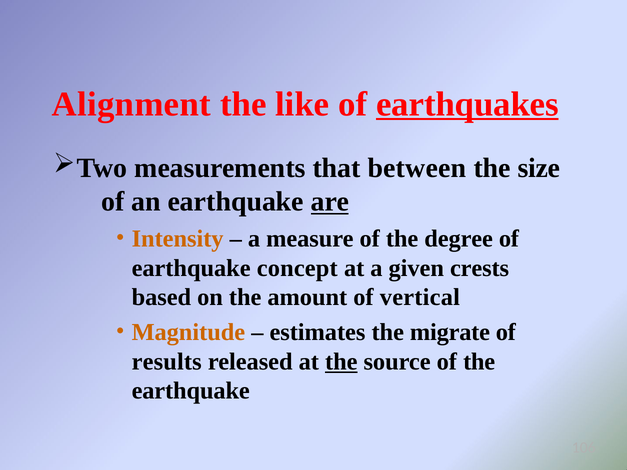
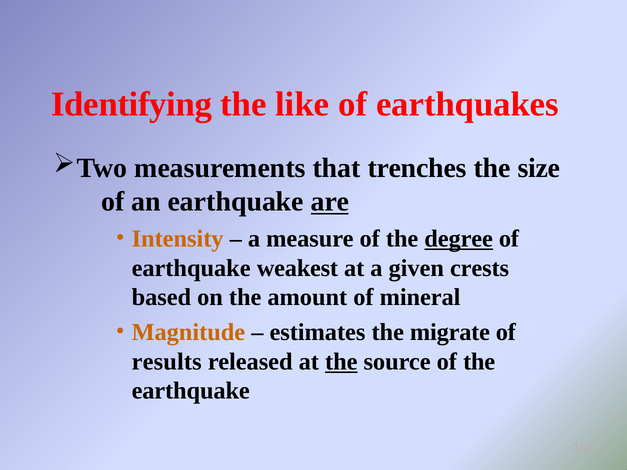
Alignment: Alignment -> Identifying
earthquakes underline: present -> none
between: between -> trenches
degree underline: none -> present
concept: concept -> weakest
vertical: vertical -> mineral
